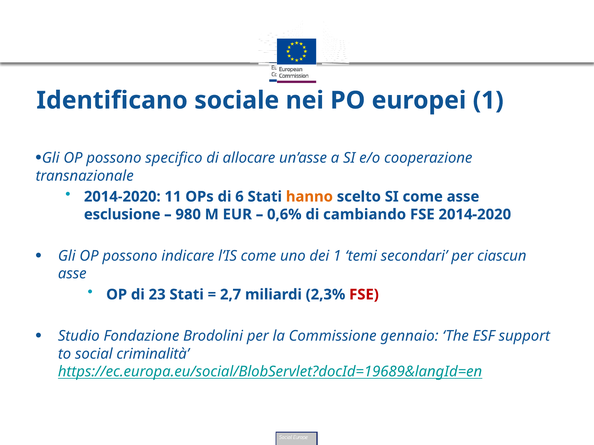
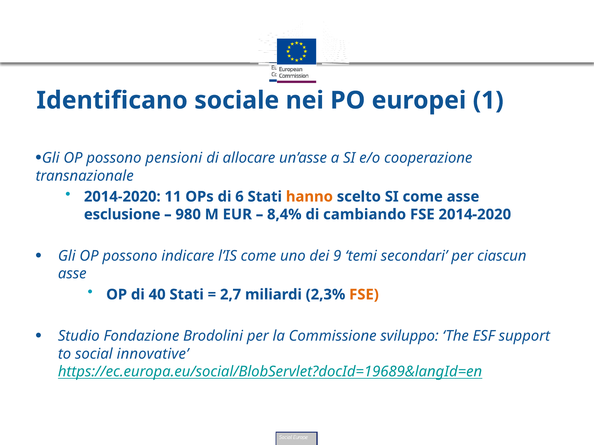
specifico: specifico -> pensioni
0,6%: 0,6% -> 8,4%
dei 1: 1 -> 9
23: 23 -> 40
FSE at (364, 295) colour: red -> orange
gennaio: gennaio -> sviluppo
criminalità: criminalità -> innovative
